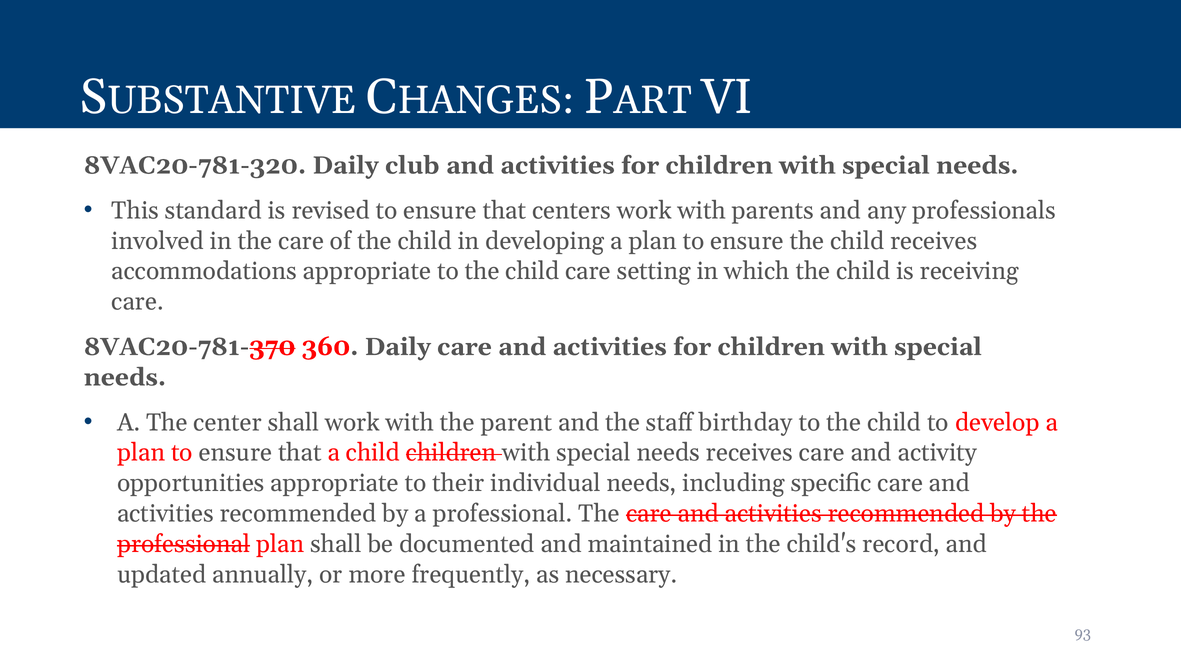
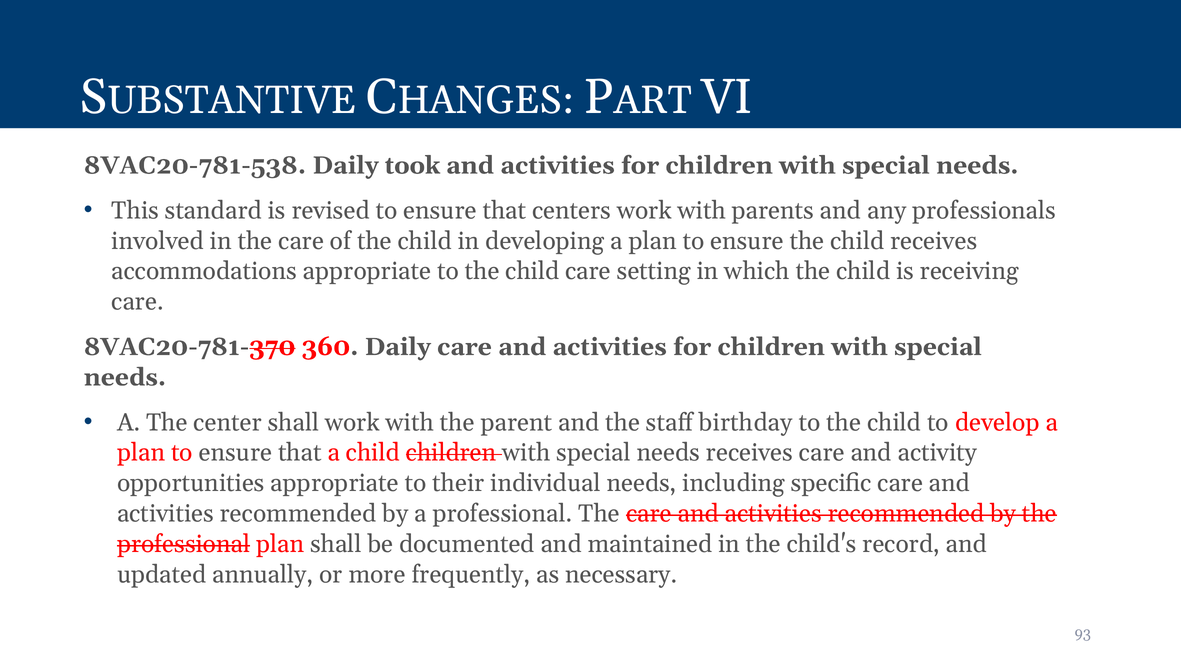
8VAC20-781-320: 8VAC20-781-320 -> 8VAC20-781-538
club: club -> took
